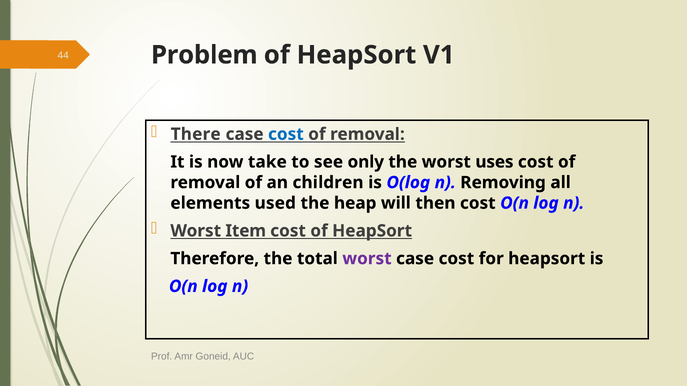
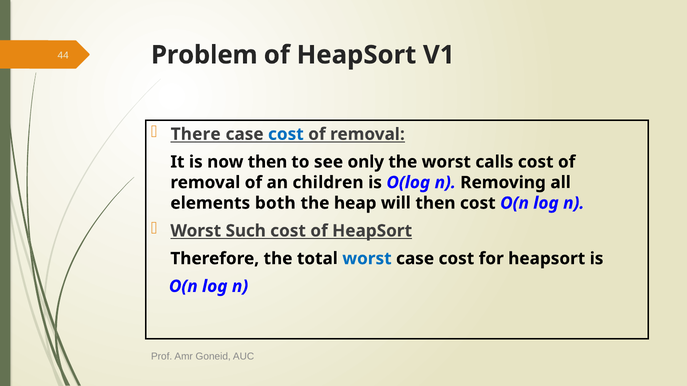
now take: take -> then
uses: uses -> calls
used: used -> both
Item: Item -> Such
worst at (367, 259) colour: purple -> blue
